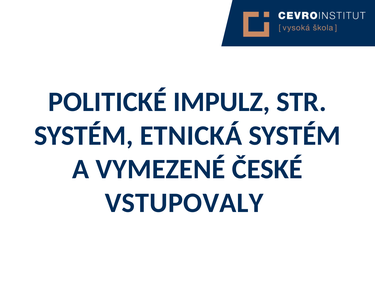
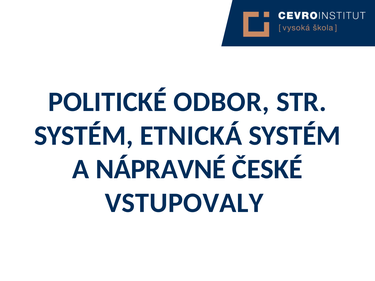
IMPULZ: IMPULZ -> ODBOR
VYMEZENÉ: VYMEZENÉ -> NÁPRAVNÉ
